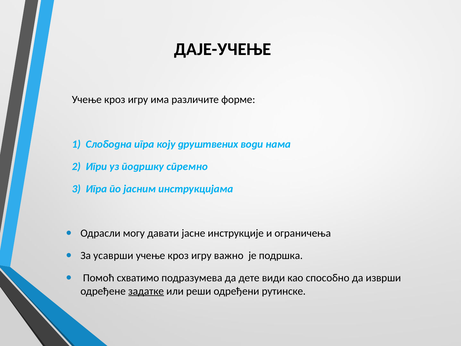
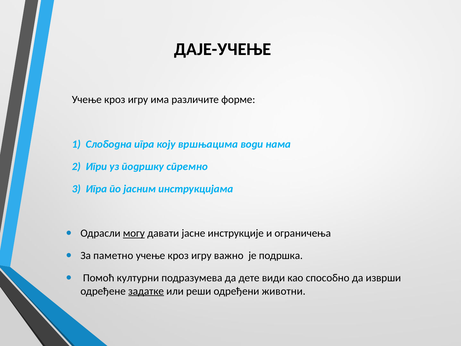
друштвених: друштвених -> вршњацима
могу underline: none -> present
усаврши: усаврши -> паметно
схватимо: схватимо -> културни
рутинске: рутинске -> животни
